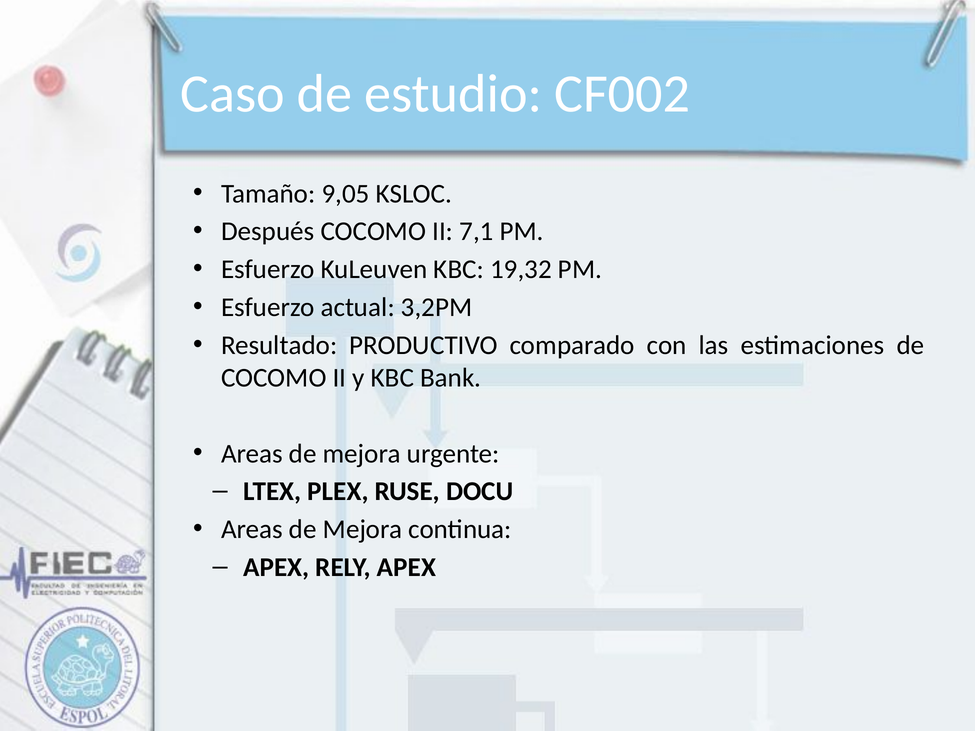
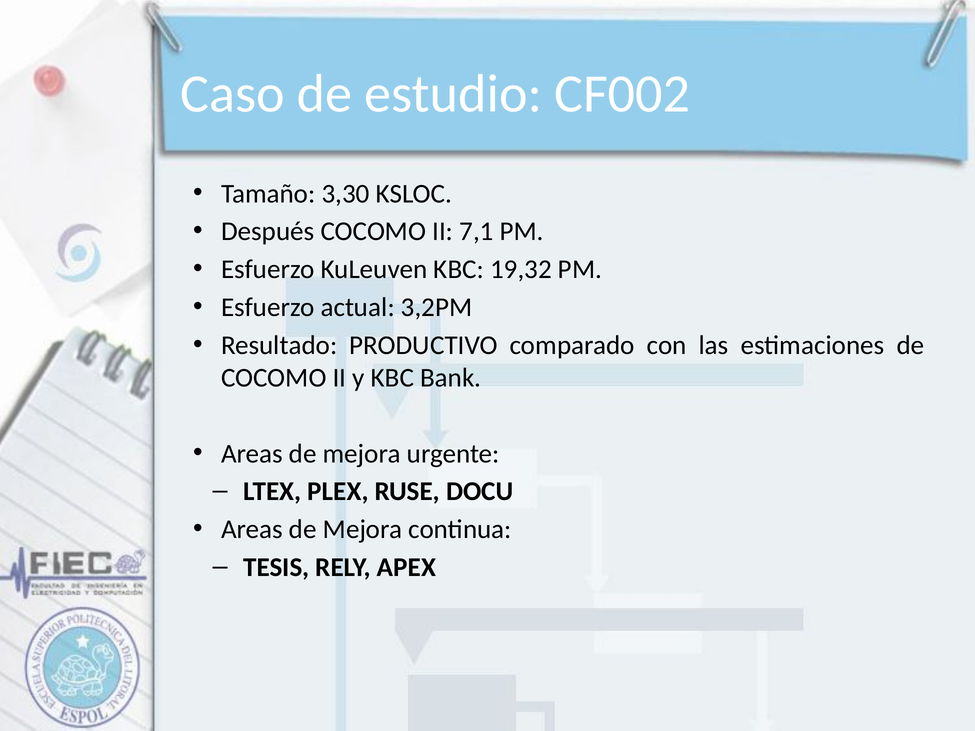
9,05: 9,05 -> 3,30
APEX at (276, 567): APEX -> TESIS
